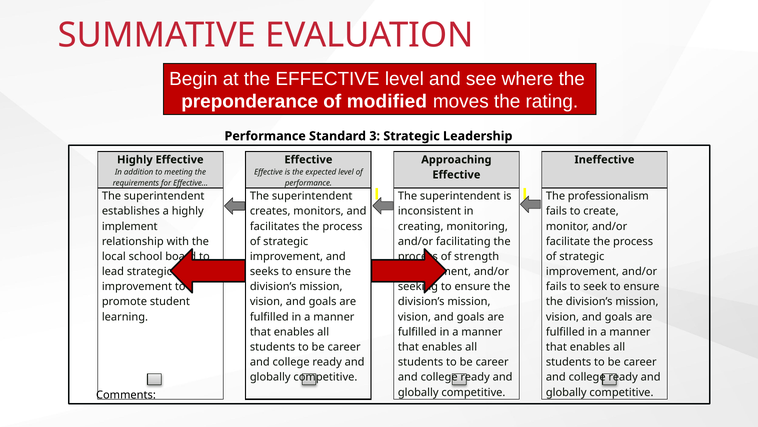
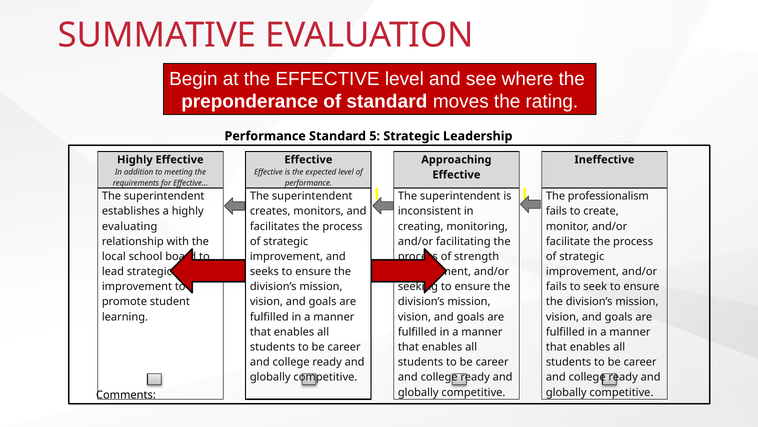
of modified: modified -> standard
3: 3 -> 5
implement: implement -> evaluating
